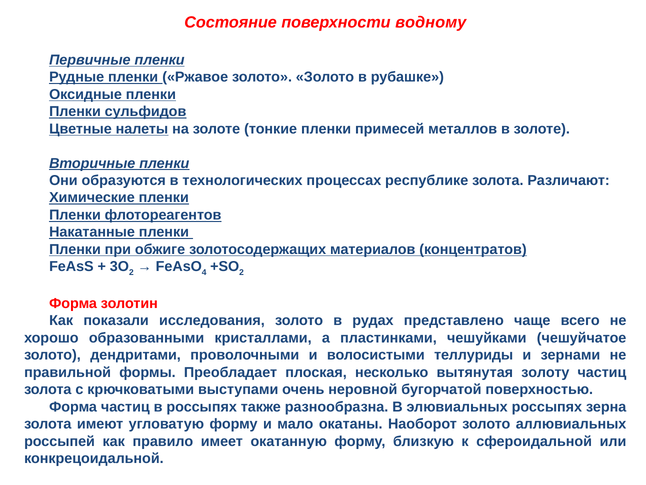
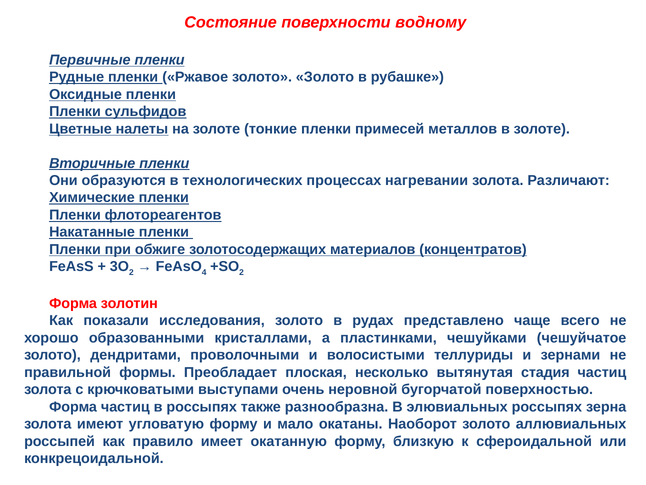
республике: республике -> нагревании
золоту: золоту -> стадия
